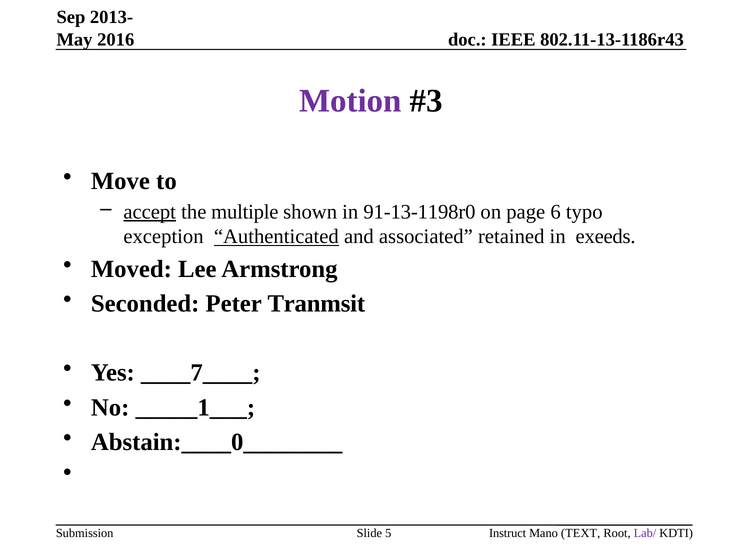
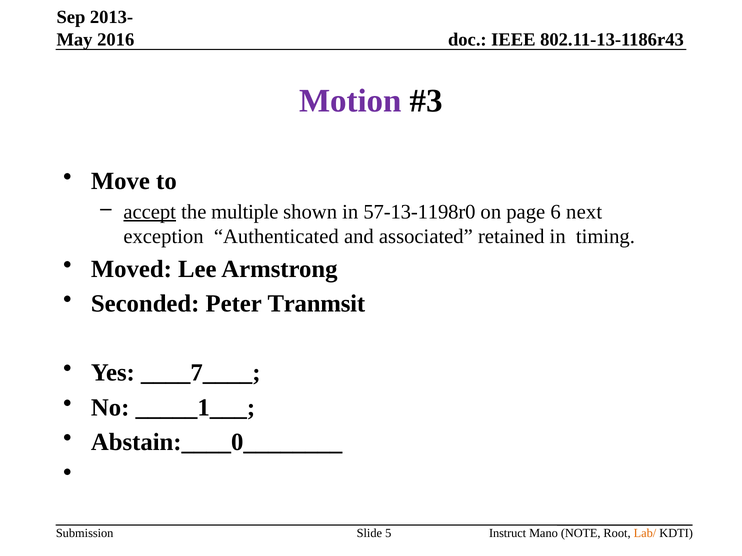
91-13-1198r0: 91-13-1198r0 -> 57-13-1198r0
typo: typo -> next
Authenticated underline: present -> none
exeeds: exeeds -> timing
TEXT: TEXT -> NOTE
Lab/ colour: purple -> orange
